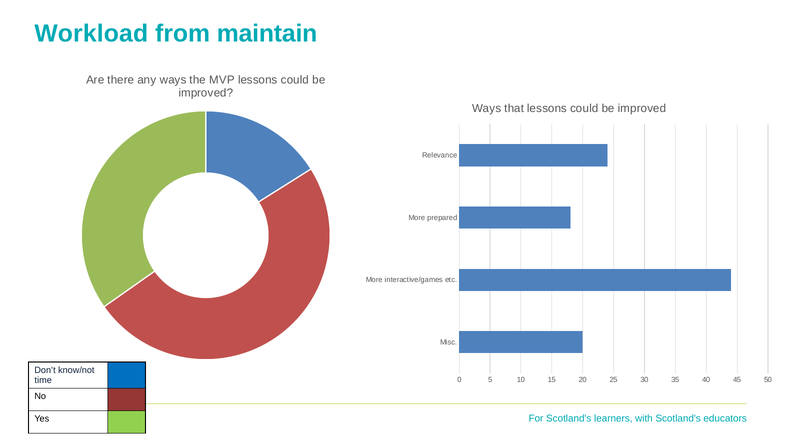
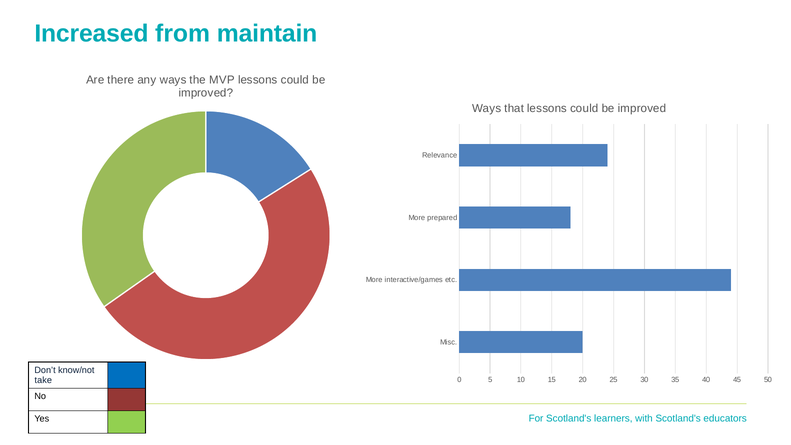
Workload: Workload -> Increased
time: time -> take
